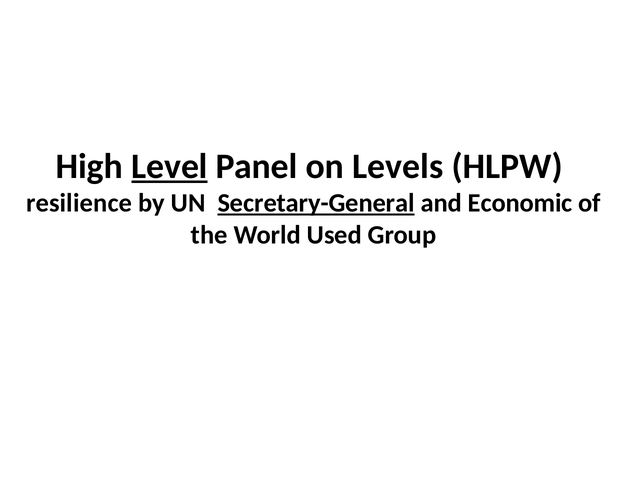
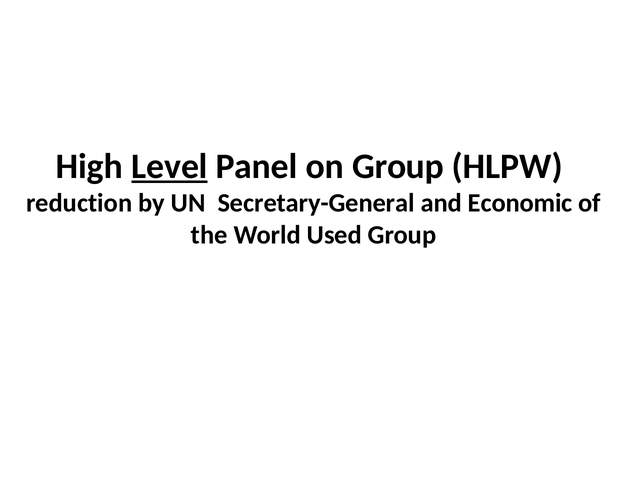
on Levels: Levels -> Group
resilience: resilience -> reduction
Secretary-General underline: present -> none
